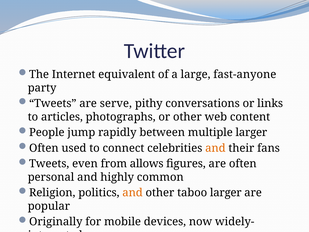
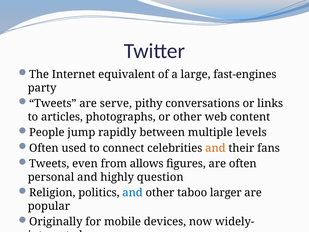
fast-anyone: fast-anyone -> fast-engines
multiple larger: larger -> levels
common: common -> question
and at (133, 193) colour: orange -> blue
